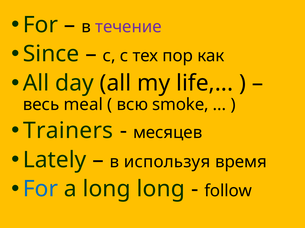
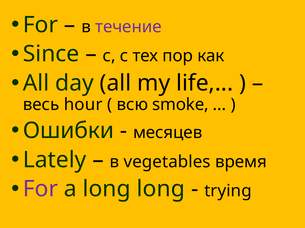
meal: meal -> hour
Trainers: Trainers -> Ошибки
используя: используя -> vegetables
For at (40, 190) colour: blue -> purple
follow: follow -> trying
